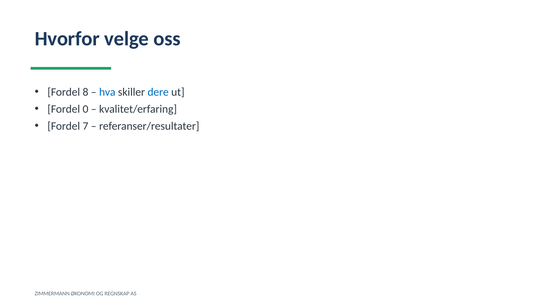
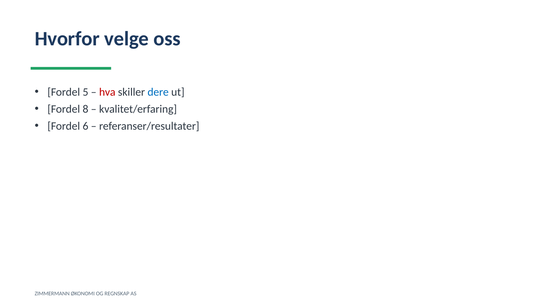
8: 8 -> 5
hva colour: blue -> red
0: 0 -> 8
7: 7 -> 6
